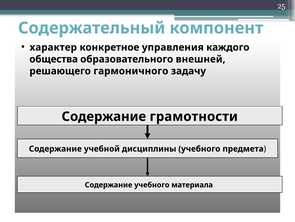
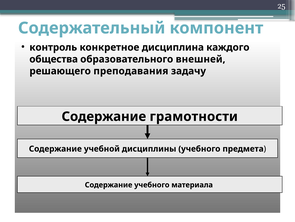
характер: характер -> контроль
управления: управления -> дисциплина
гармоничного: гармоничного -> преподавания
